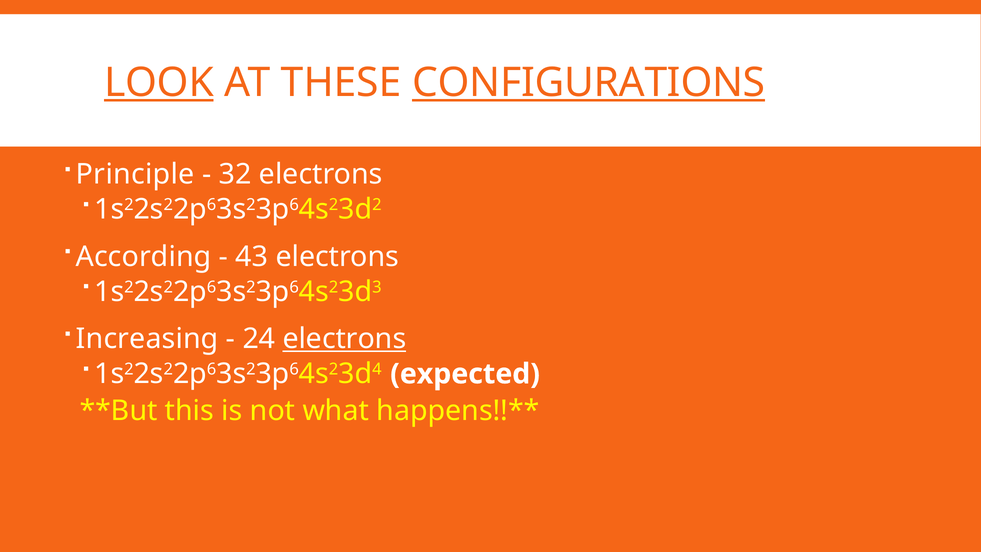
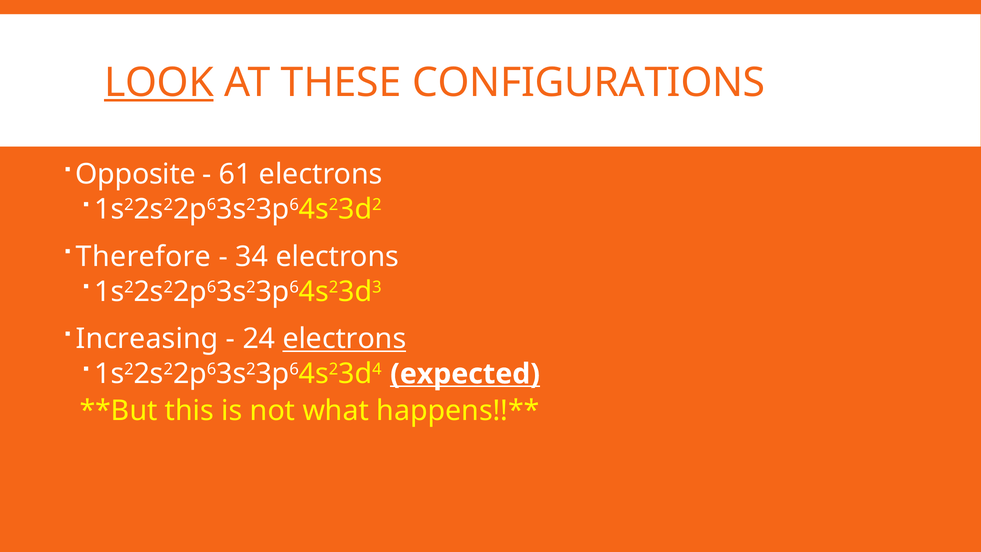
CONFIGURATIONS underline: present -> none
Principle: Principle -> Opposite
32: 32 -> 61
According: According -> Therefore
43: 43 -> 34
expected underline: none -> present
